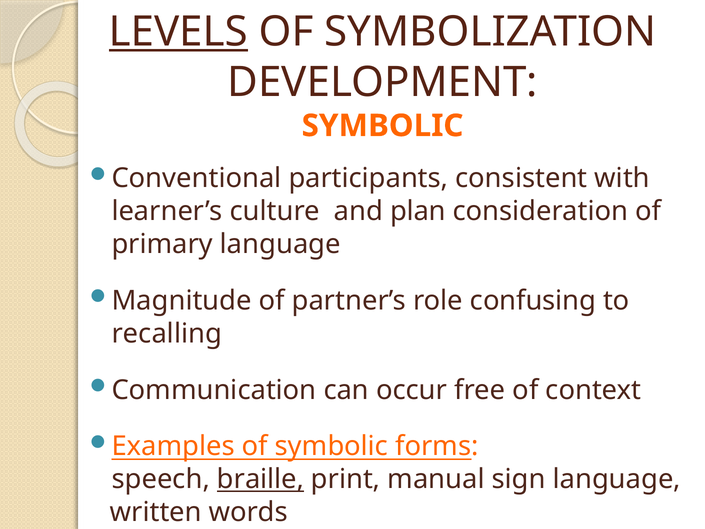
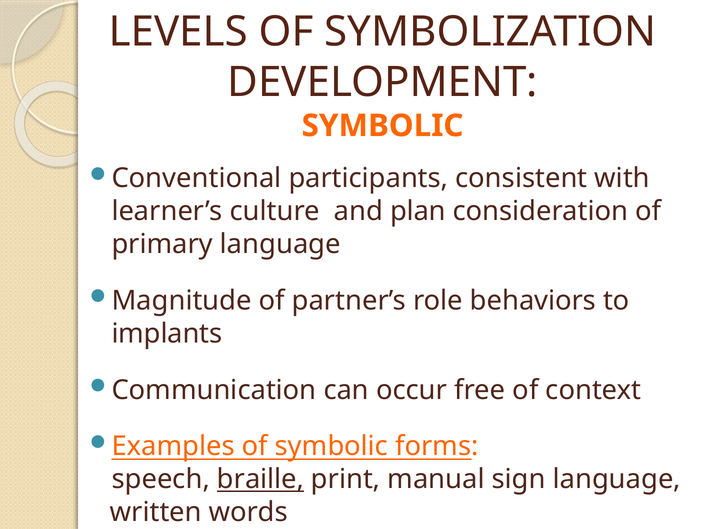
LEVELS underline: present -> none
confusing: confusing -> behaviors
recalling: recalling -> implants
